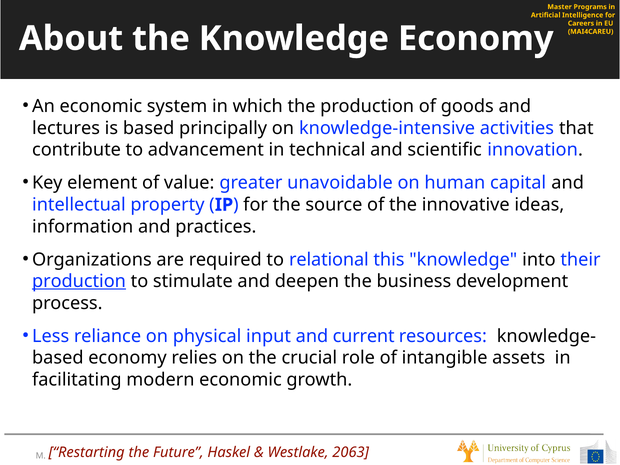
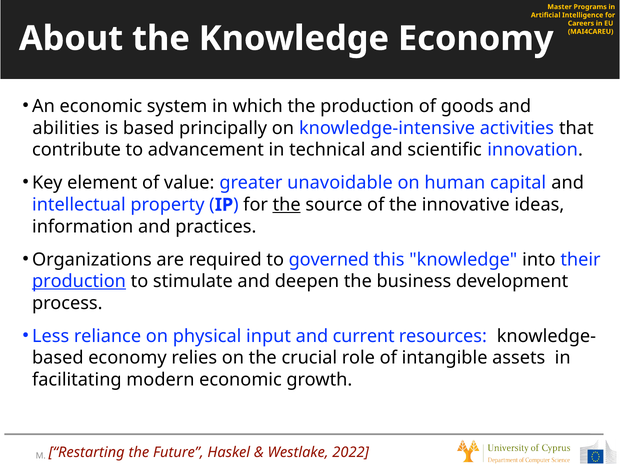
lectures: lectures -> abilities
the at (287, 205) underline: none -> present
relational: relational -> governed
2063: 2063 -> 2022
